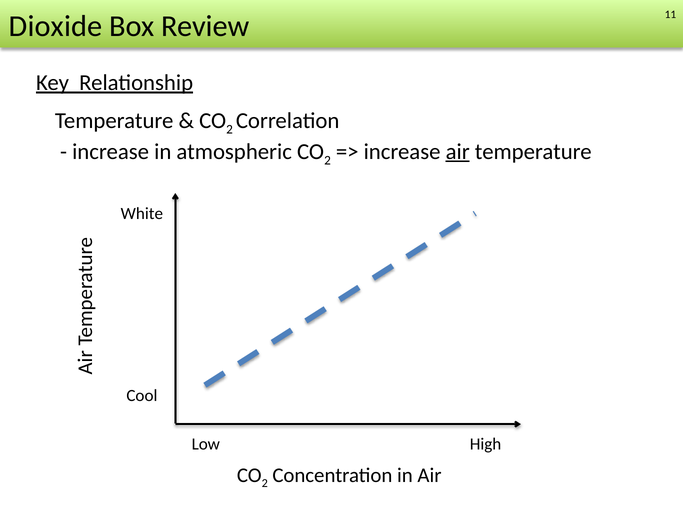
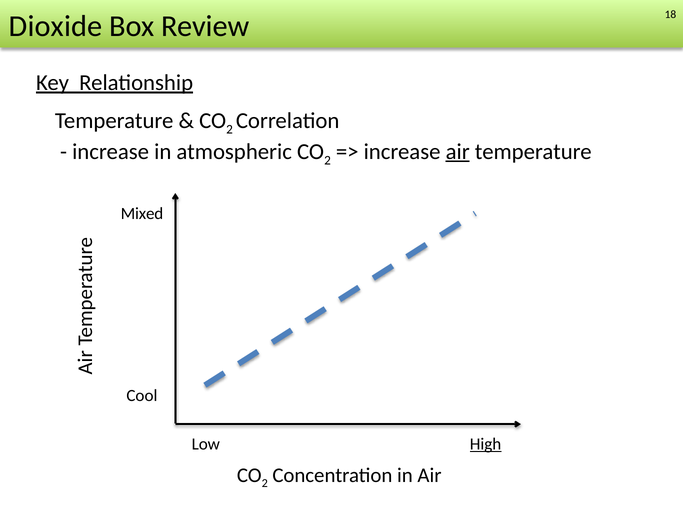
11: 11 -> 18
White: White -> Mixed
High underline: none -> present
